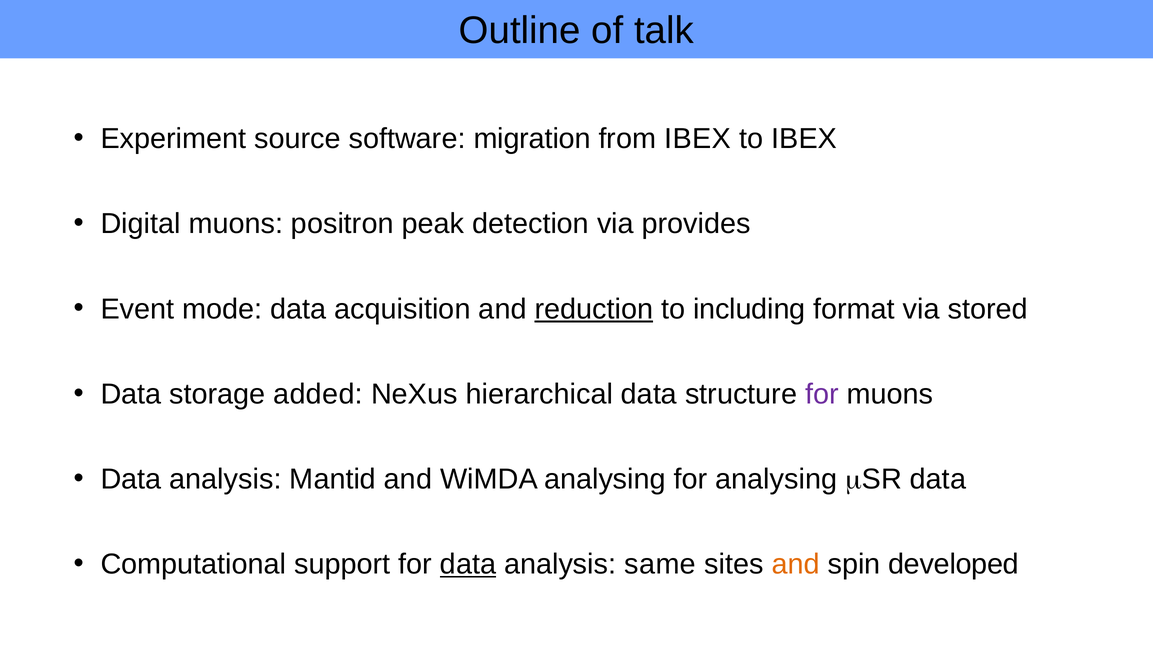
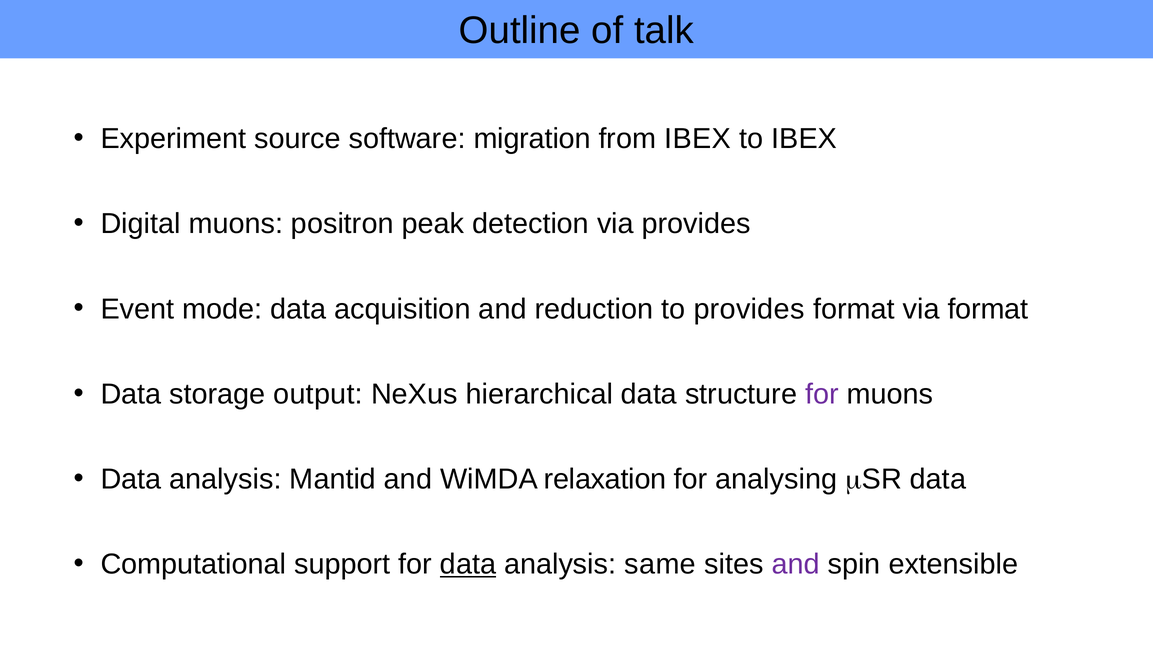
reduction underline: present -> none
to including: including -> provides
via stored: stored -> format
added: added -> output
WiMDA analysing: analysing -> relaxation
and at (796, 564) colour: orange -> purple
developed: developed -> extensible
